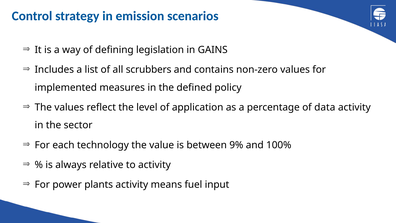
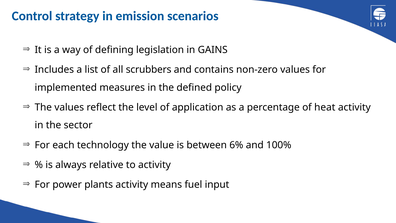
data: data -> heat
9%: 9% -> 6%
